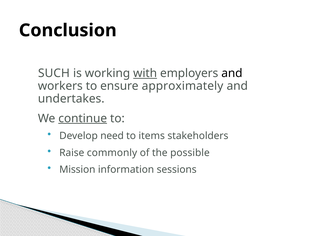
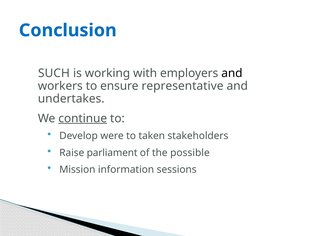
Conclusion colour: black -> blue
with underline: present -> none
approximately: approximately -> representative
need: need -> were
items: items -> taken
commonly: commonly -> parliament
